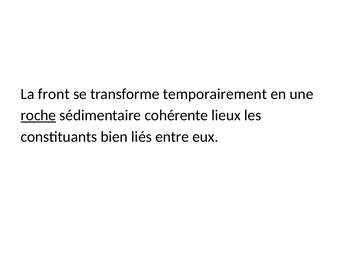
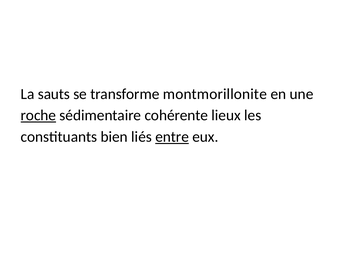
front: front -> sauts
temporairement: temporairement -> montmorillonite
entre underline: none -> present
